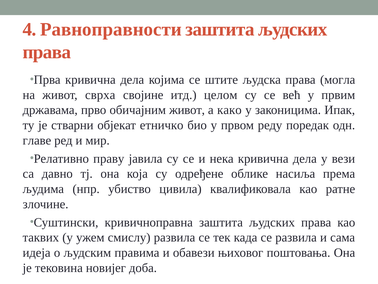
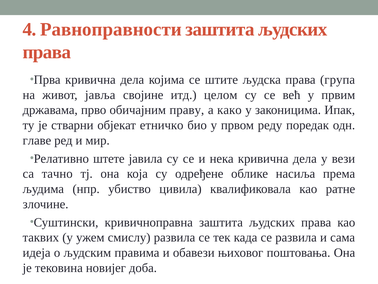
могла: могла -> група
сврха: сврха -> јавља
обичајним живот: живот -> праву
праву: праву -> штете
давно: давно -> тачно
